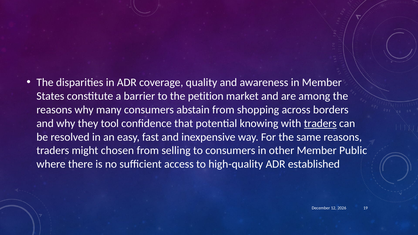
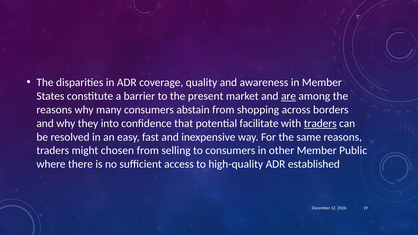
petition: petition -> present
are underline: none -> present
tool: tool -> into
knowing: knowing -> facilitate
